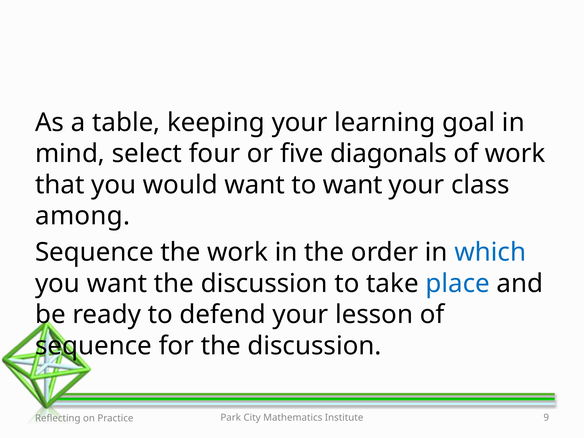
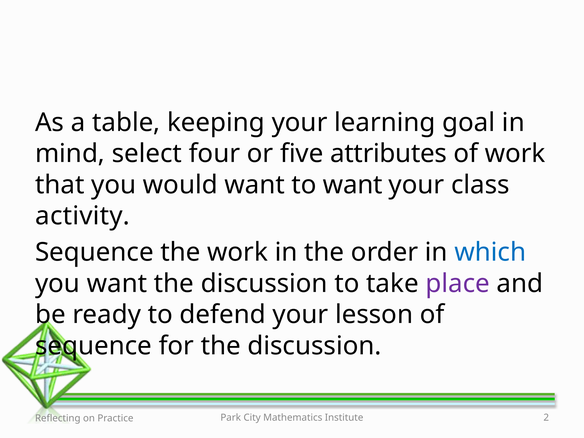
diagonals: diagonals -> attributes
among: among -> activity
place colour: blue -> purple
9: 9 -> 2
